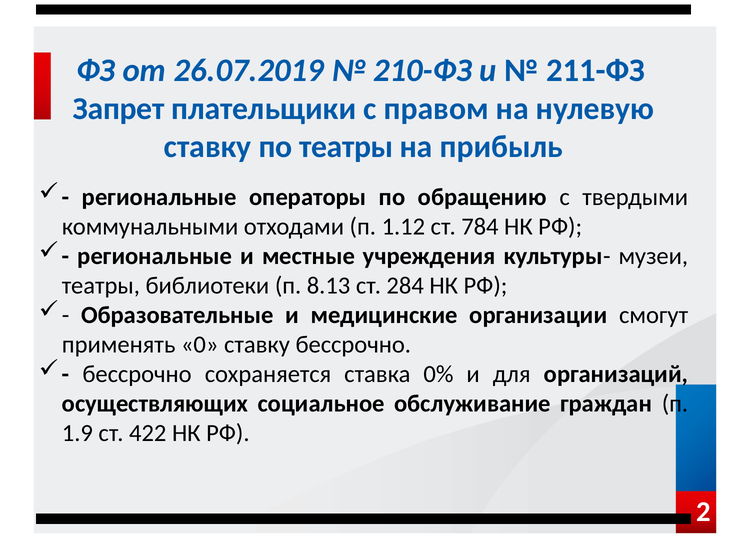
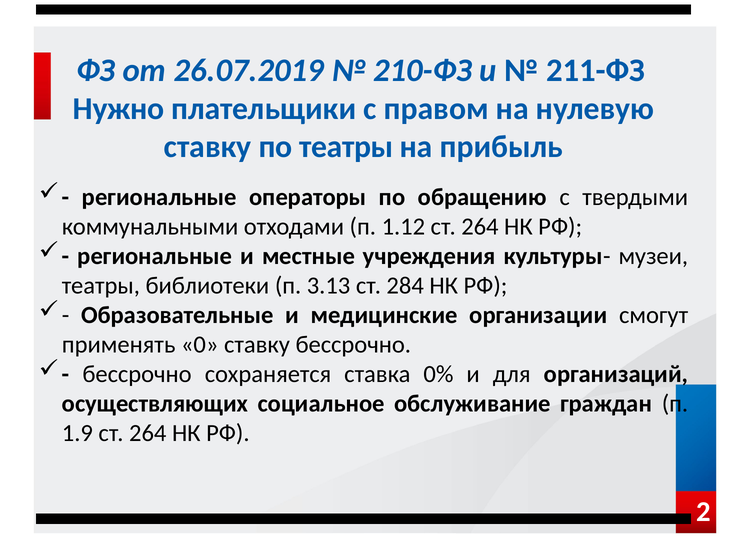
Запрет: Запрет -> Нужно
1.12 ст 784: 784 -> 264
8.13: 8.13 -> 3.13
1.9 ст 422: 422 -> 264
